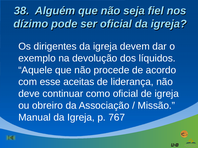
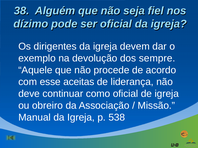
líquidos: líquidos -> sempre
767: 767 -> 538
